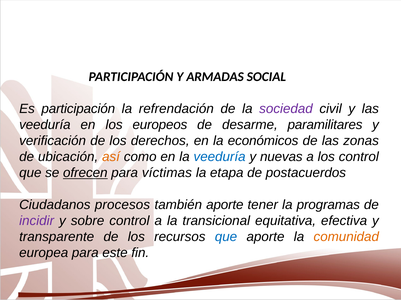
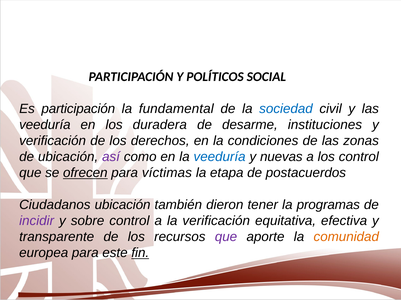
ARMADAS: ARMADAS -> POLÍTICOS
refrendación: refrendación -> fundamental
sociedad colour: purple -> blue
europeos: europeos -> duradera
paramilitares: paramilitares -> instituciones
económicos: económicos -> condiciones
así colour: orange -> purple
Ciudadanos procesos: procesos -> ubicación
también aporte: aporte -> dieron
la transicional: transicional -> verificación
que at (226, 237) colour: blue -> purple
fin underline: none -> present
